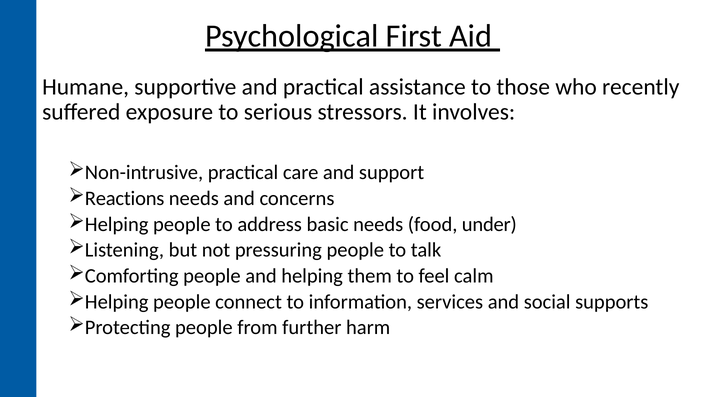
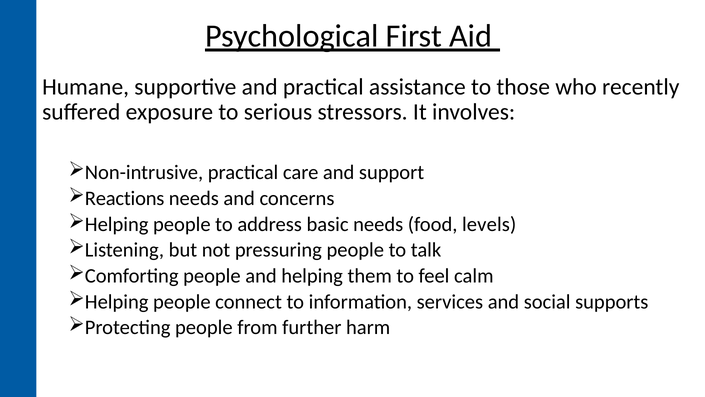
under: under -> levels
